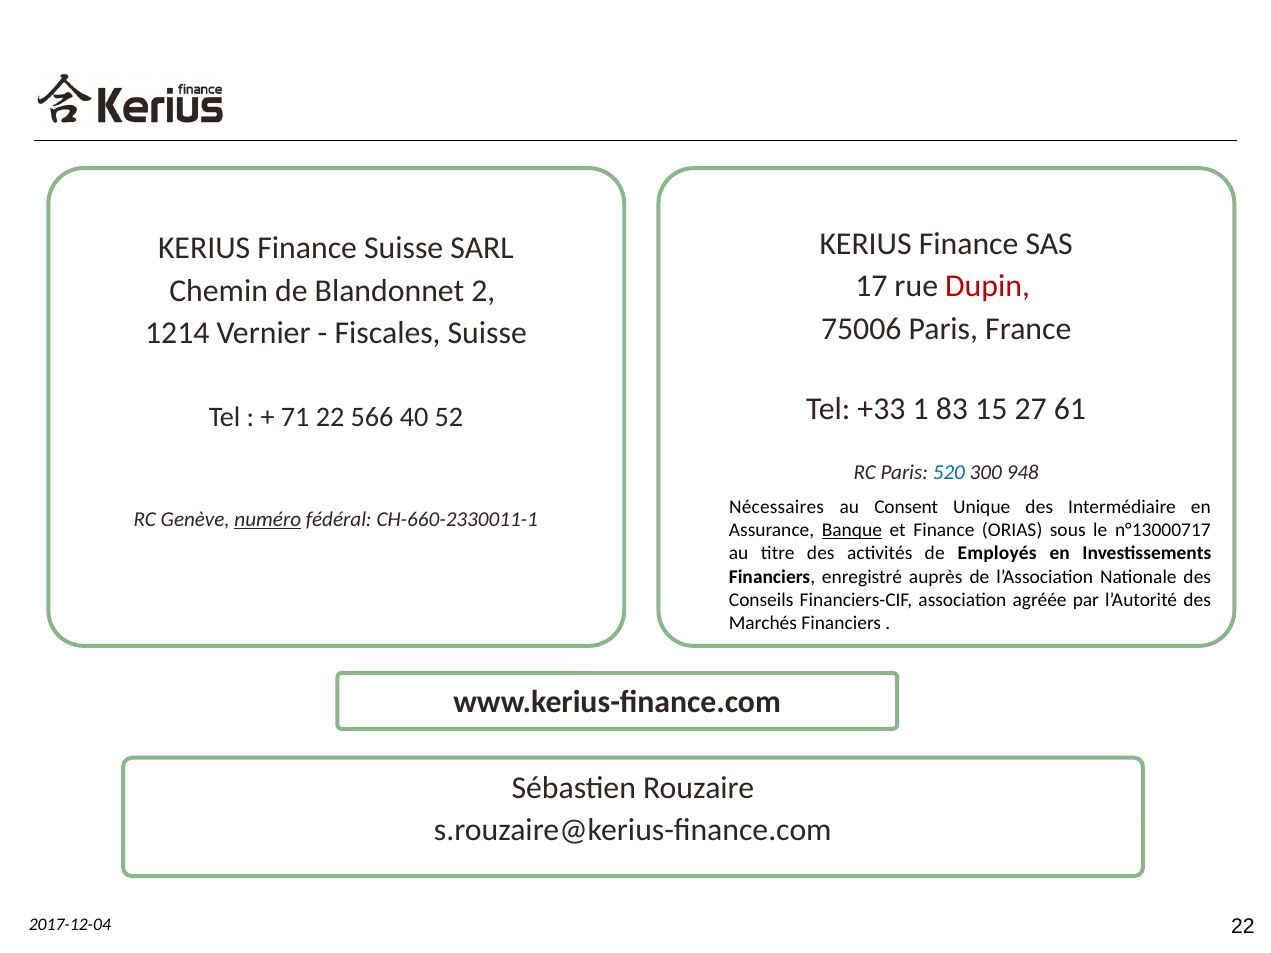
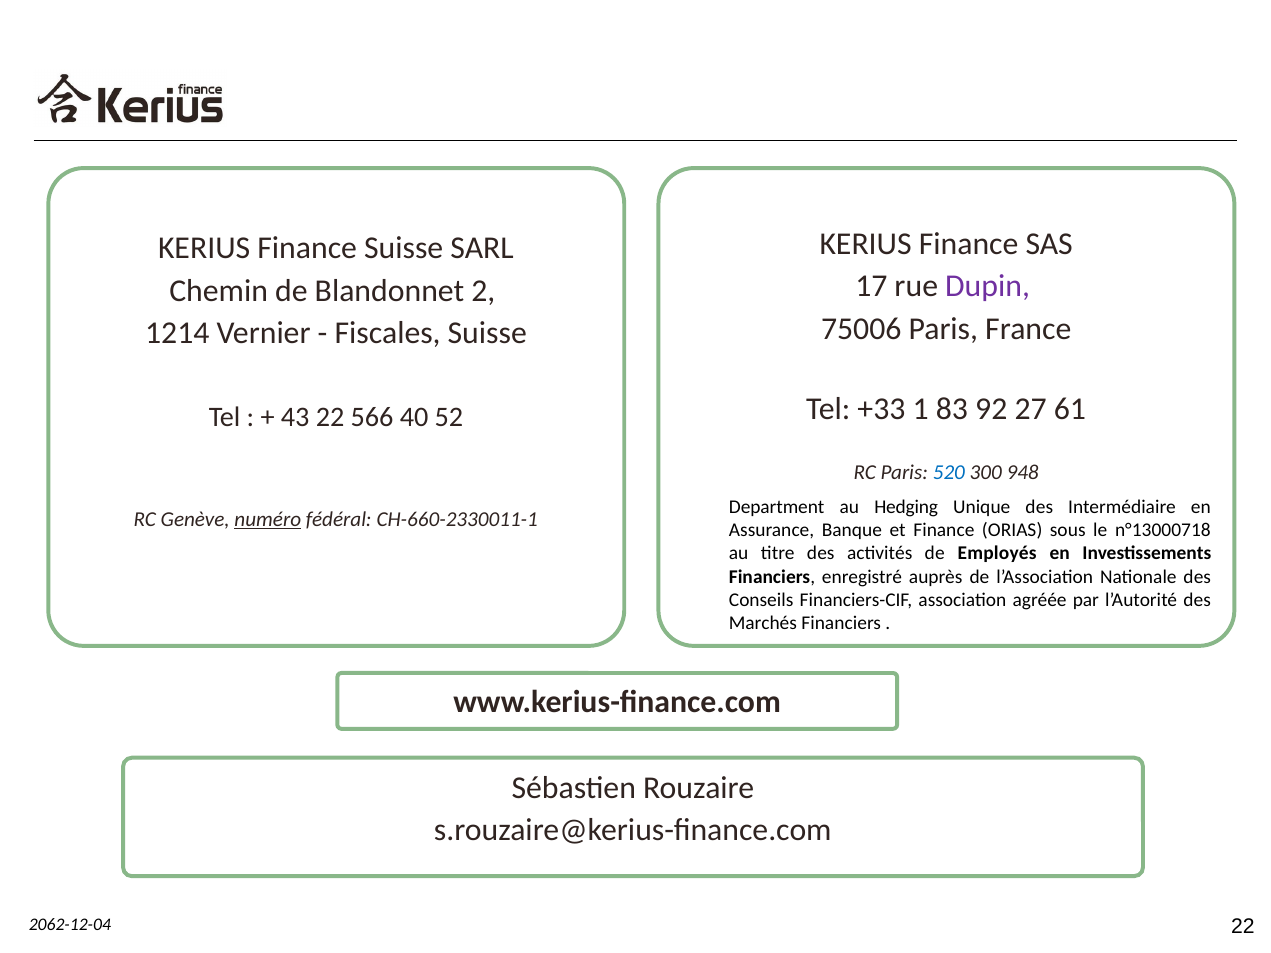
Dupin colour: red -> purple
15: 15 -> 92
71: 71 -> 43
Nécessaires: Nécessaires -> Department
Consent: Consent -> Hedging
Banque underline: present -> none
n°13000717: n°13000717 -> n°13000718
2017-12-04: 2017-12-04 -> 2062-12-04
